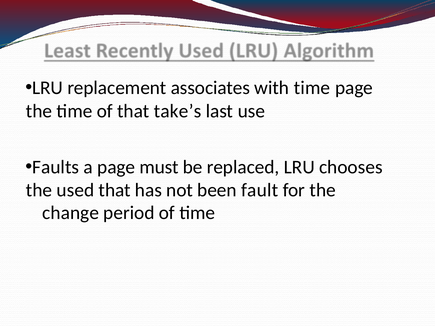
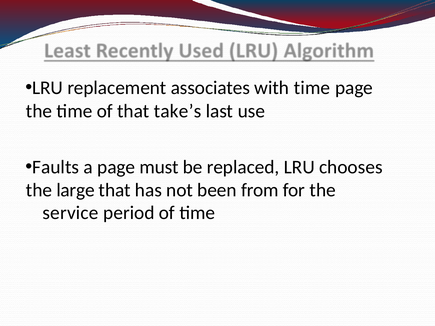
used: used -> large
fault: fault -> from
change: change -> service
